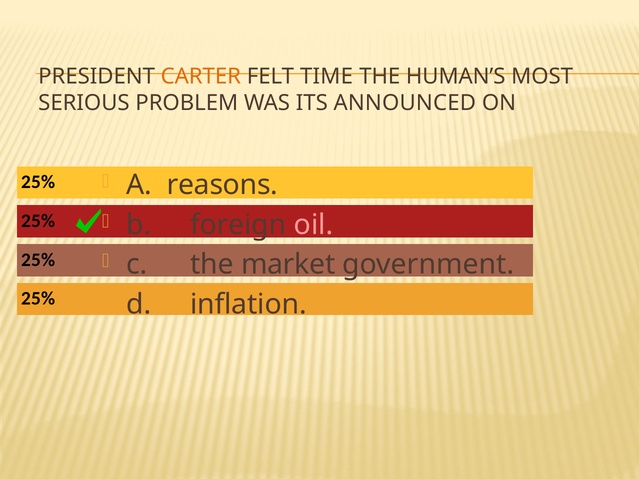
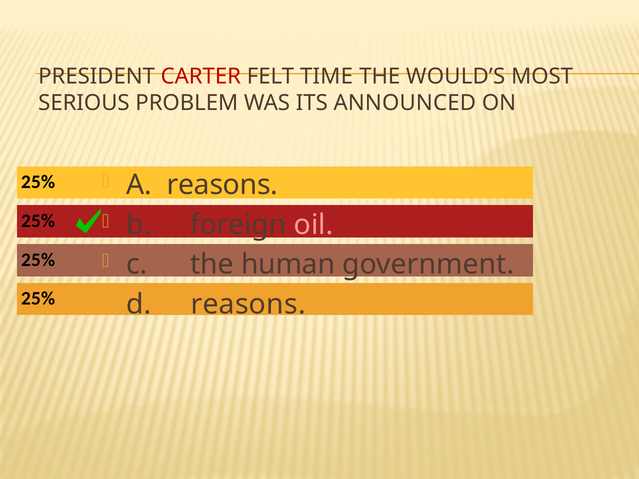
CARTER colour: orange -> red
HUMAN’S: HUMAN’S -> WOULD’S
market: market -> human
d inflation: inflation -> reasons
